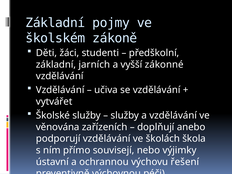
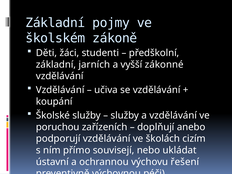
vytvářet: vytvářet -> koupání
věnována: věnována -> poruchou
škola: škola -> cizím
výjimky: výjimky -> ukládat
